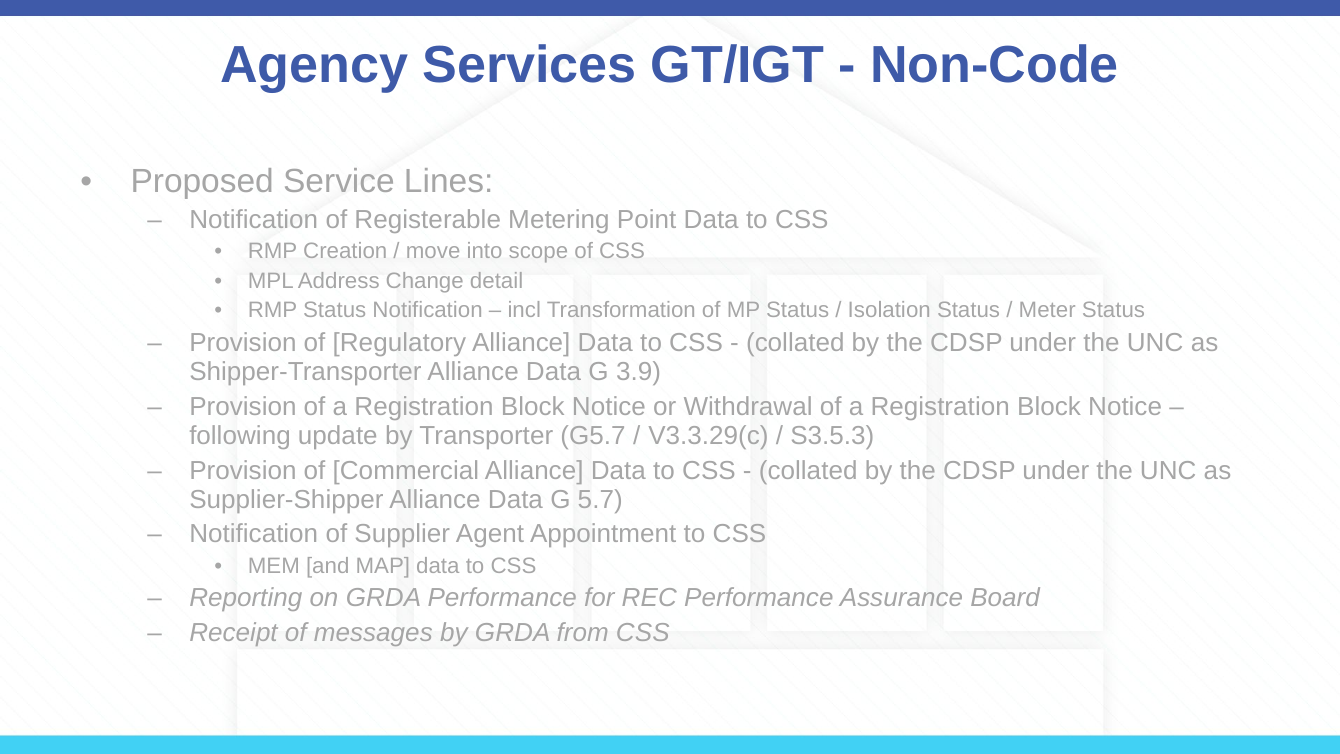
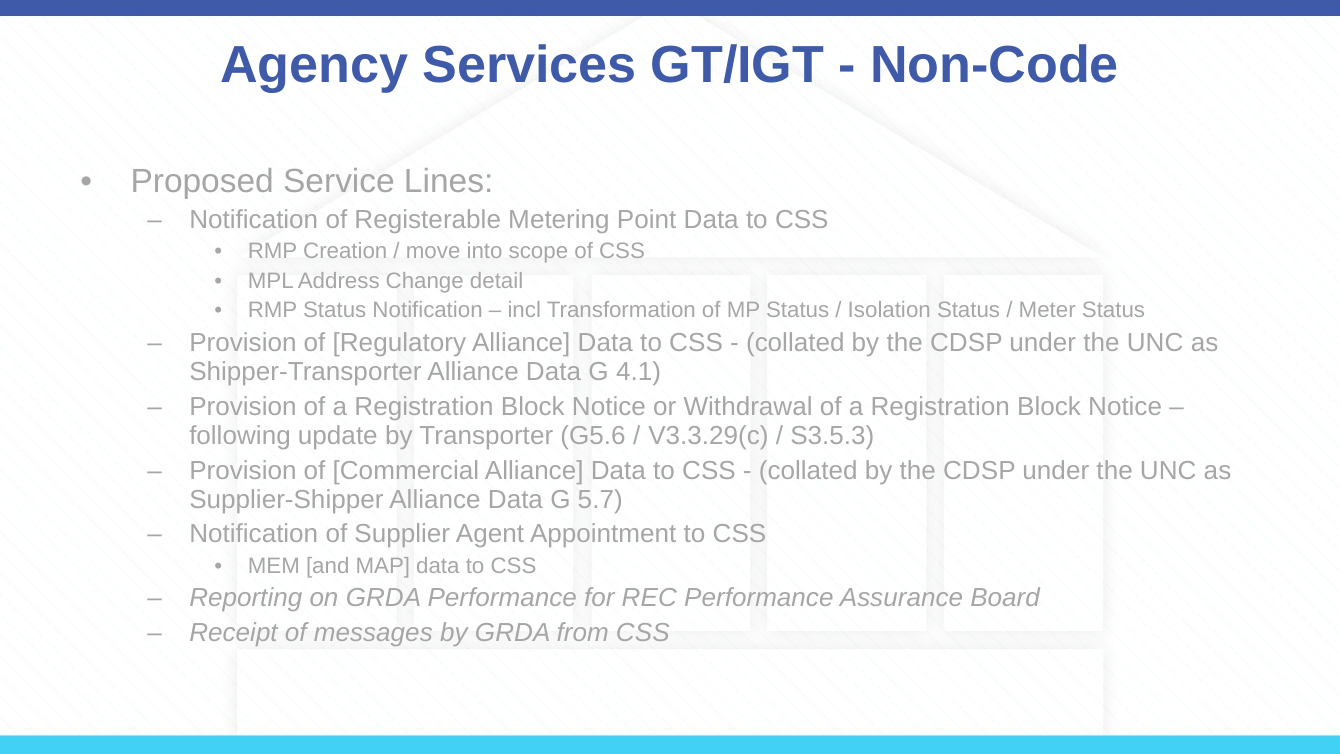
3.9: 3.9 -> 4.1
G5.7: G5.7 -> G5.6
